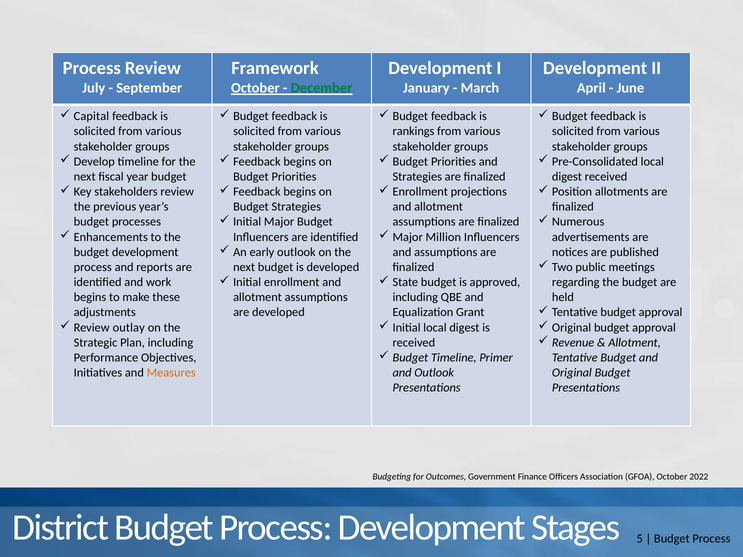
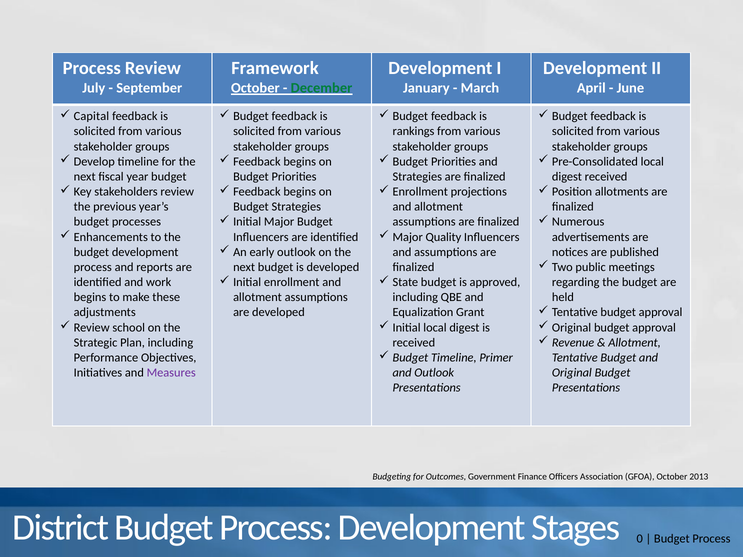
Million: Million -> Quality
outlay: outlay -> school
Measures colour: orange -> purple
2022: 2022 -> 2013
5: 5 -> 0
